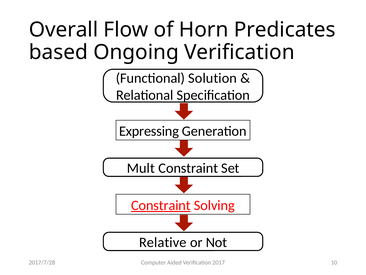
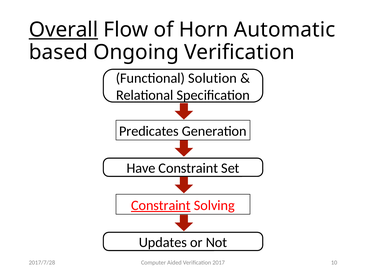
Overall underline: none -> present
Predicates: Predicates -> Automatic
Expressing: Expressing -> Predicates
Mult: Mult -> Have
Relative: Relative -> Updates
